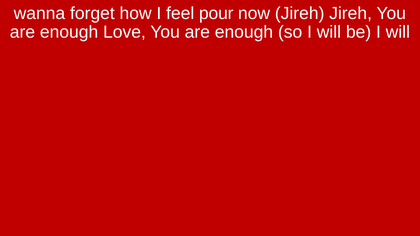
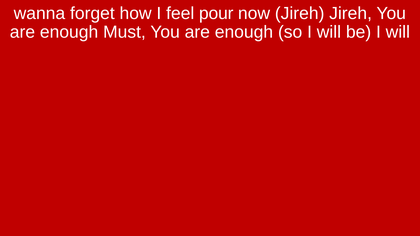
Love: Love -> Must
